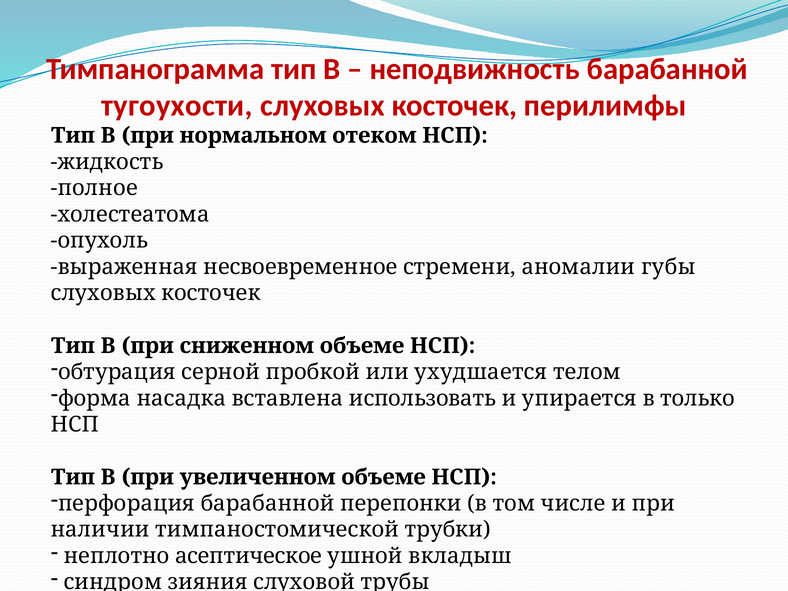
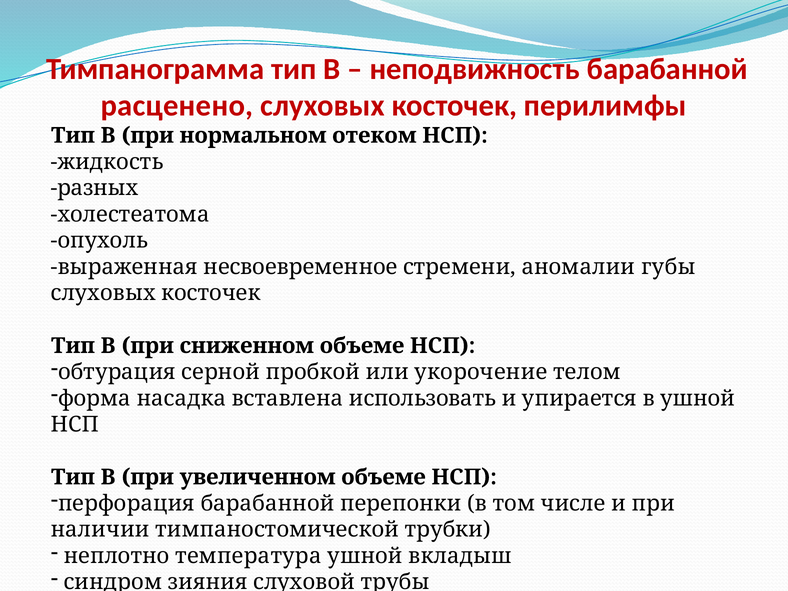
тугоухости: тугоухости -> расценено
полное: полное -> разных
ухудшается: ухудшается -> укорочение
в только: только -> ушной
асептическое: асептическое -> температура
